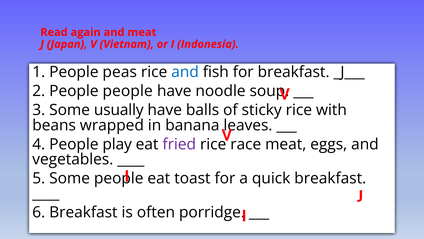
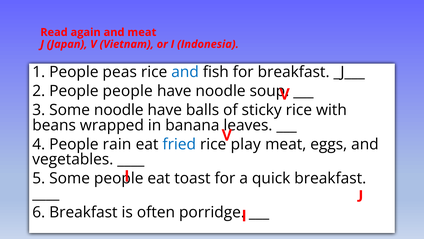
Some usually: usually -> noodle
play: play -> rain
fried colour: purple -> blue
race: race -> play
